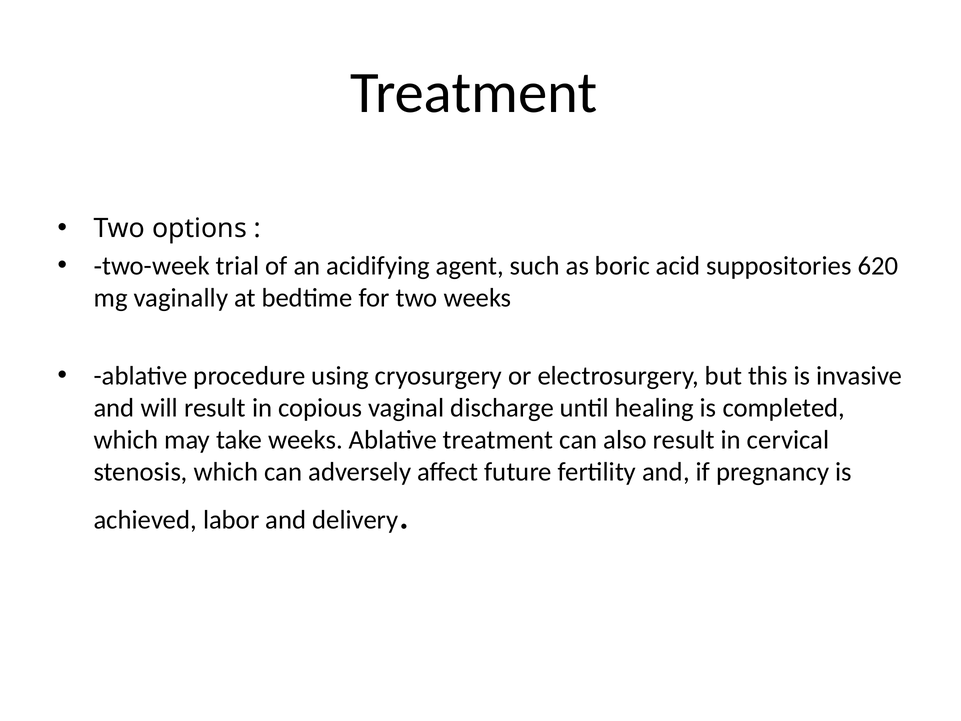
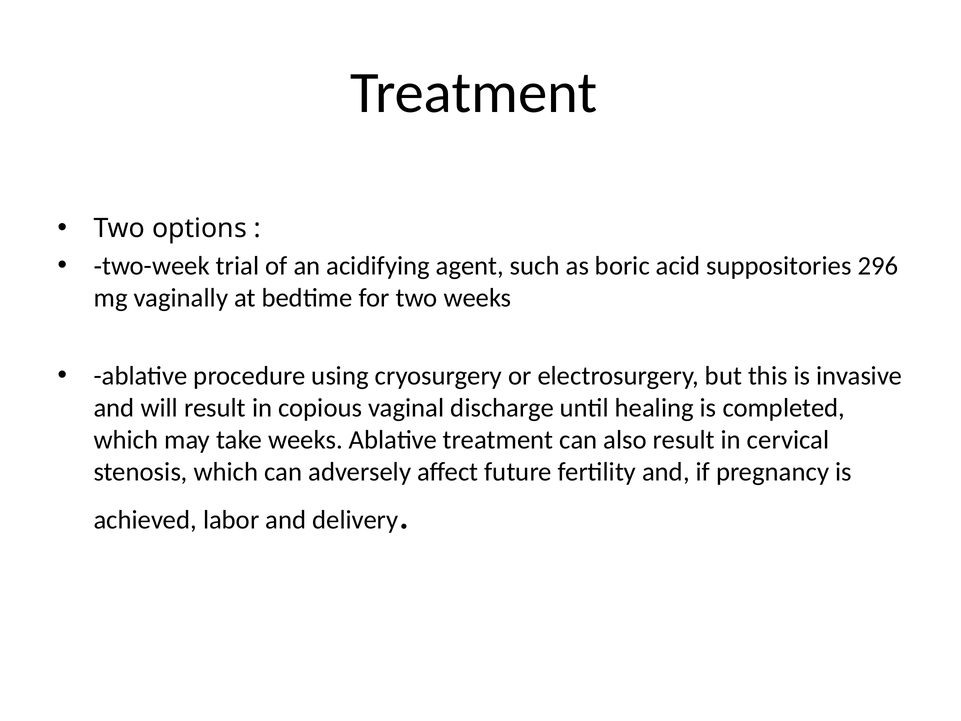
620: 620 -> 296
